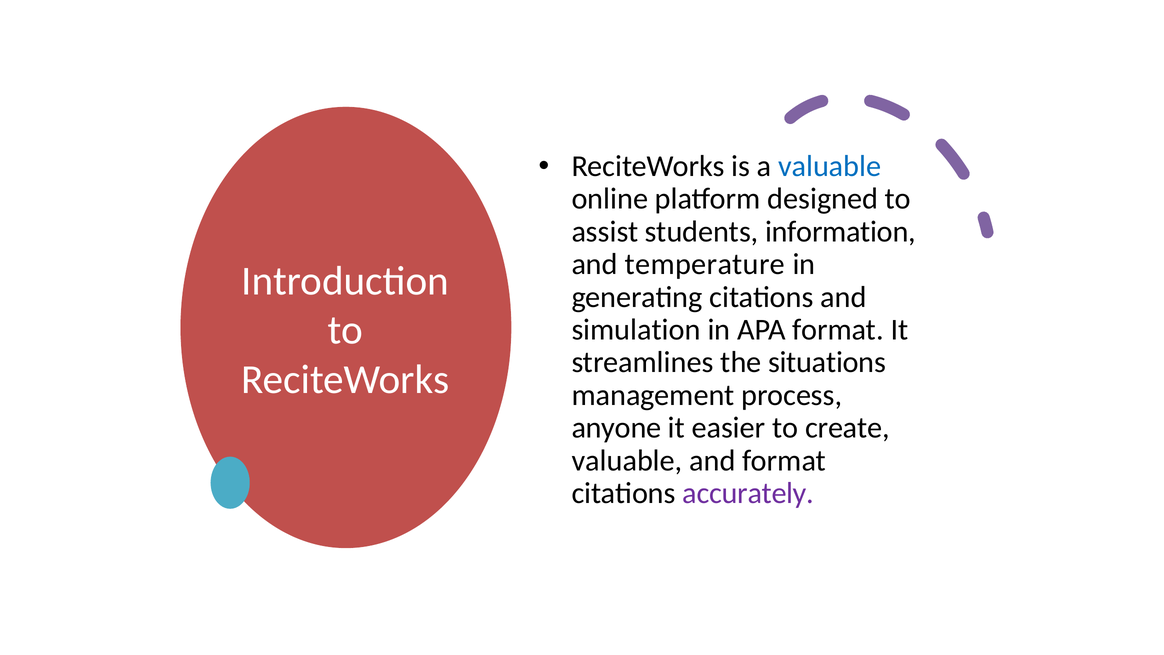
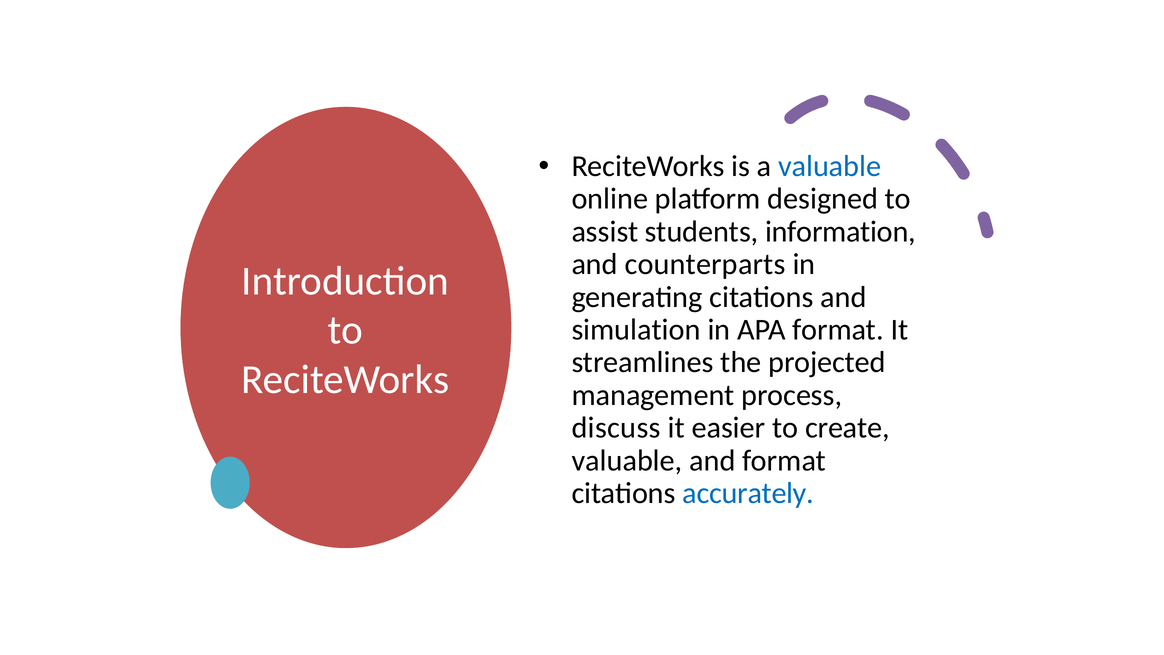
temperature: temperature -> counterparts
situations: situations -> projected
anyone: anyone -> discuss
accurately colour: purple -> blue
